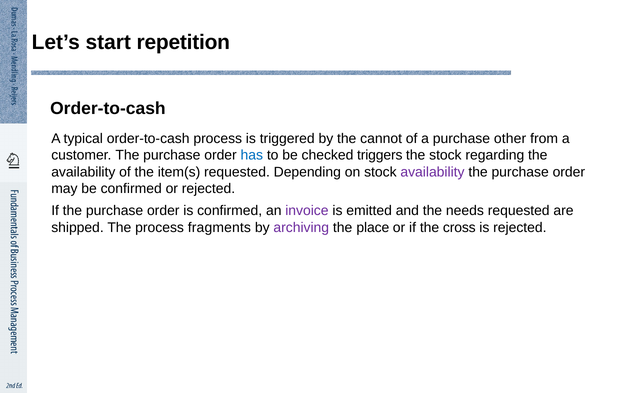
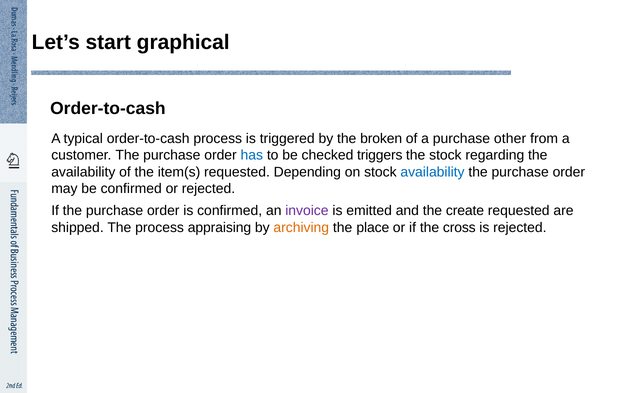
repetition: repetition -> graphical
cannot: cannot -> broken
availability at (432, 172) colour: purple -> blue
needs: needs -> create
fragments: fragments -> appraising
archiving colour: purple -> orange
